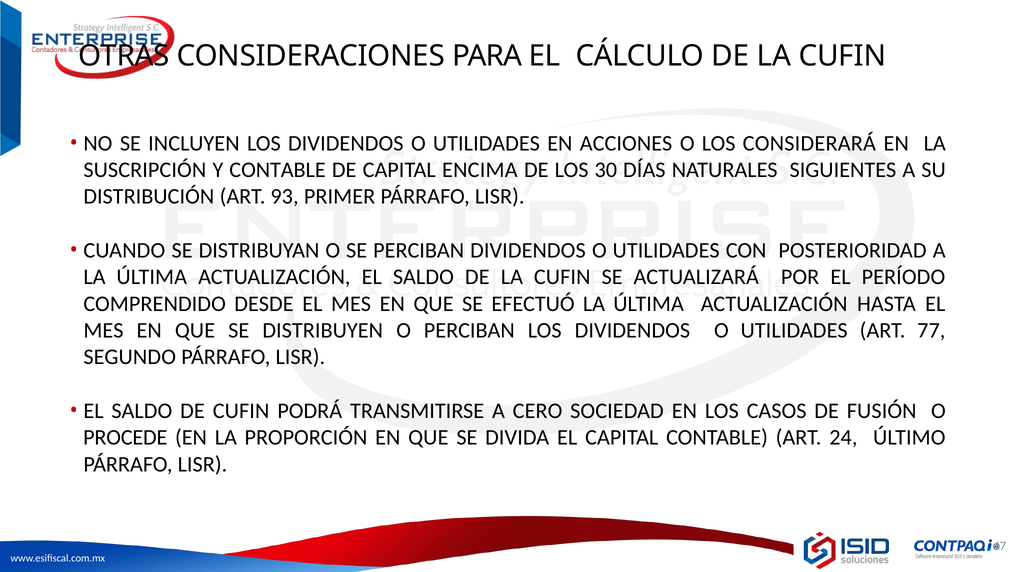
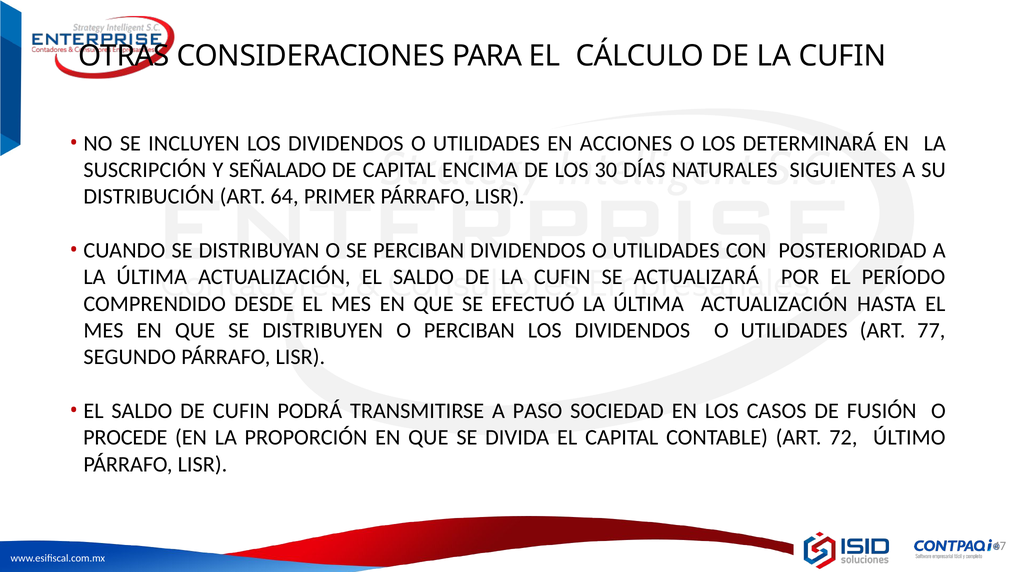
CONSIDERARÁ: CONSIDERARÁ -> DETERMINARÁ
Y CONTABLE: CONTABLE -> SEÑALADO
93: 93 -> 64
CERO: CERO -> PASO
24: 24 -> 72
